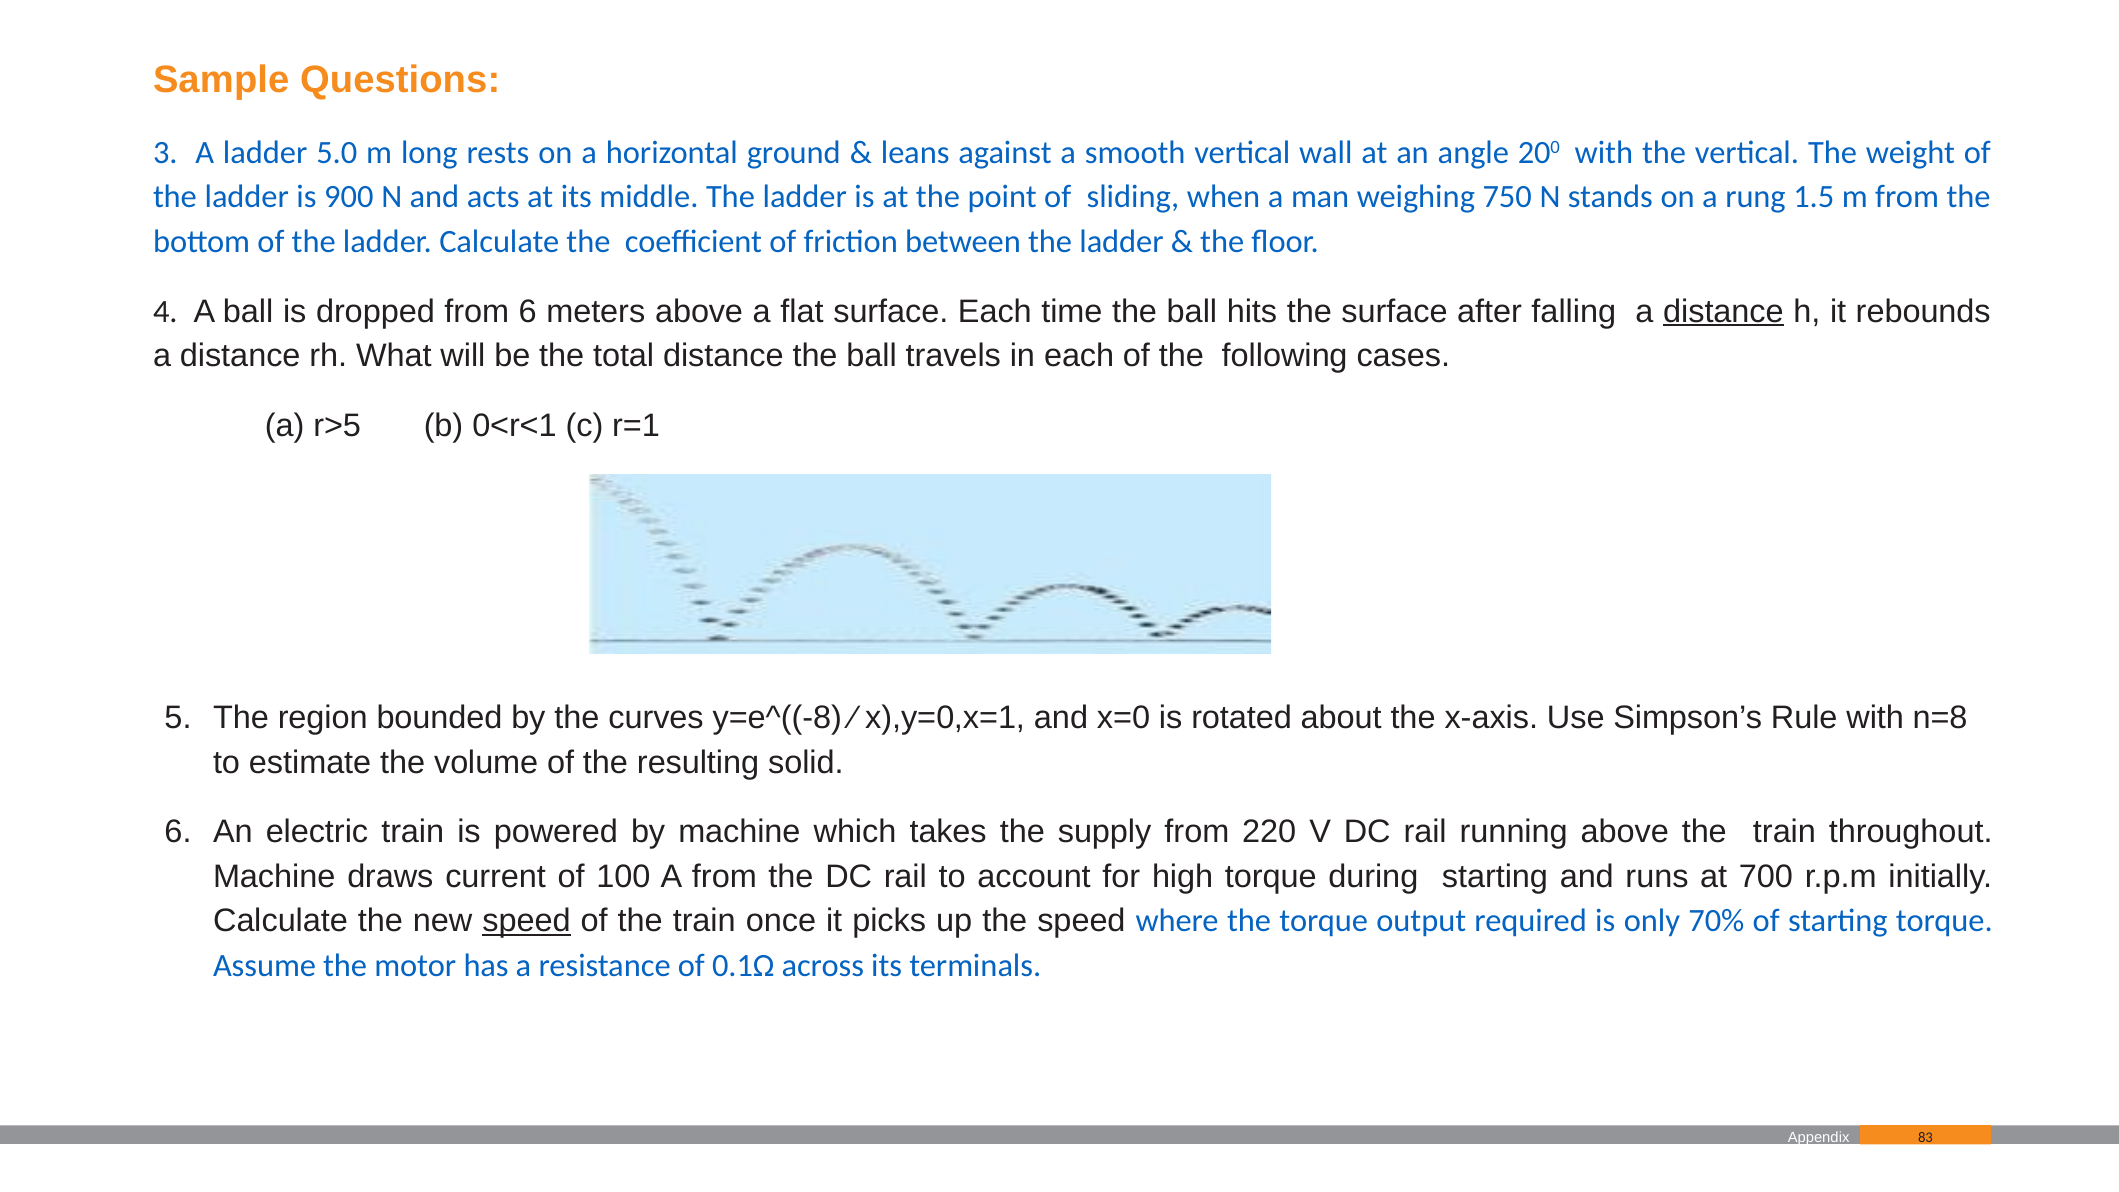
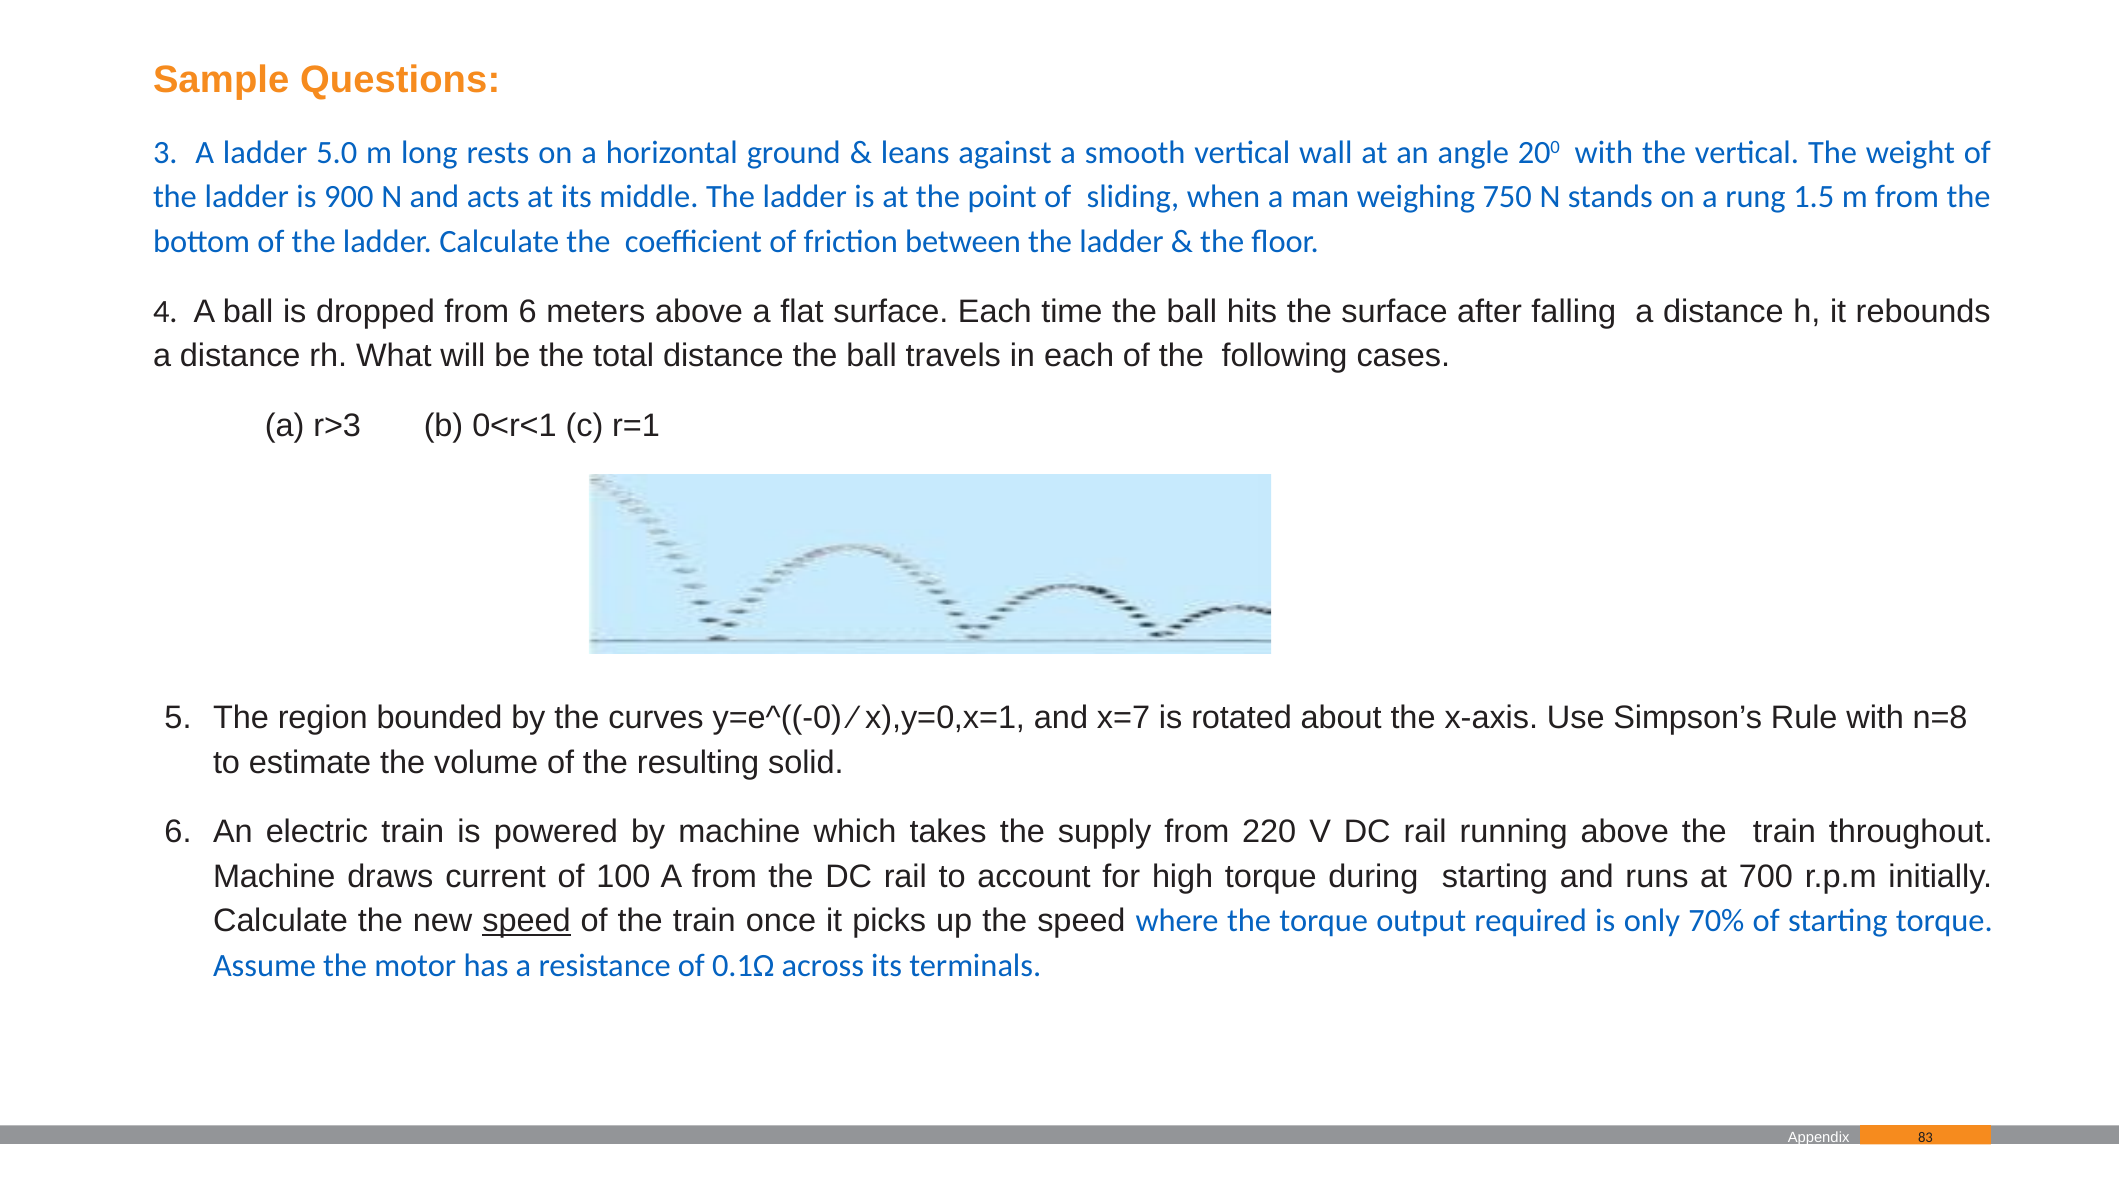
distance at (1723, 311) underline: present -> none
r>5: r>5 -> r>3
y=e^((-8: y=e^((-8 -> y=e^((-0
x=0: x=0 -> x=7
